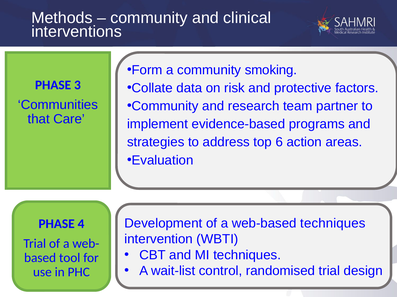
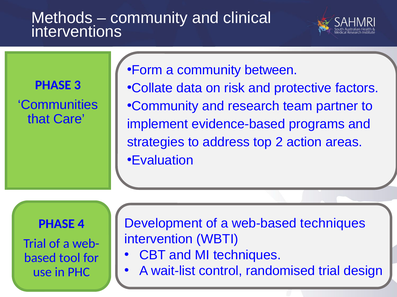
smoking: smoking -> between
top 6: 6 -> 2
